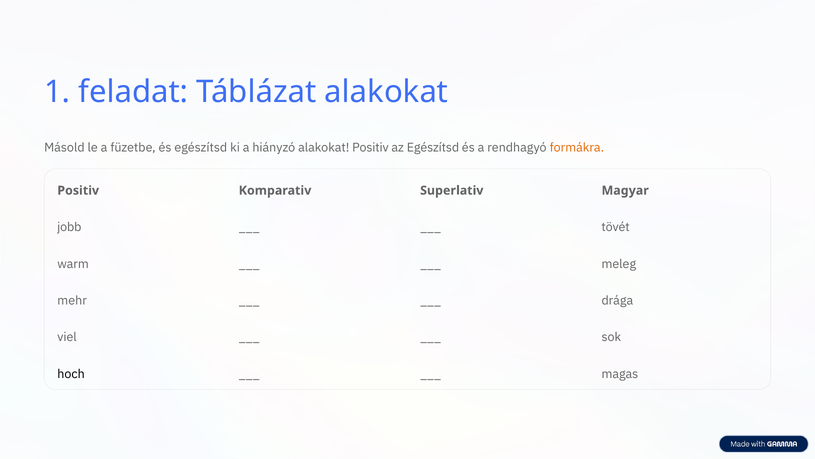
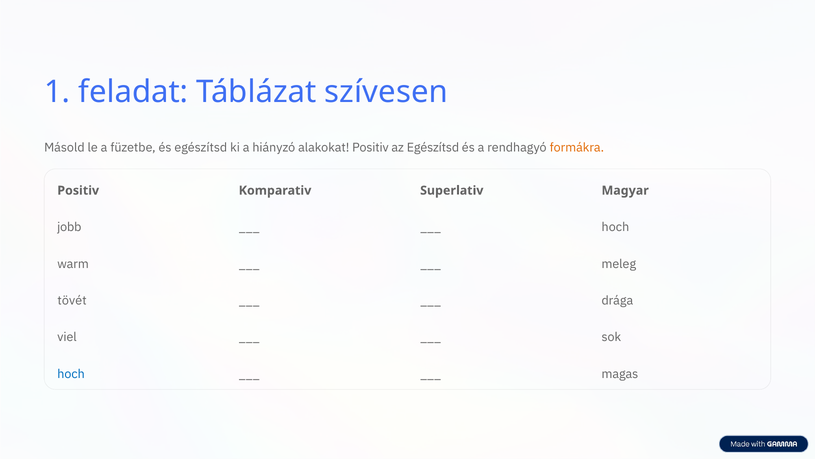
Táblázat alakokat: alakokat -> szívesen
tövét at (616, 227): tövét -> hoch
mehr: mehr -> tövét
hoch at (71, 374) colour: black -> blue
